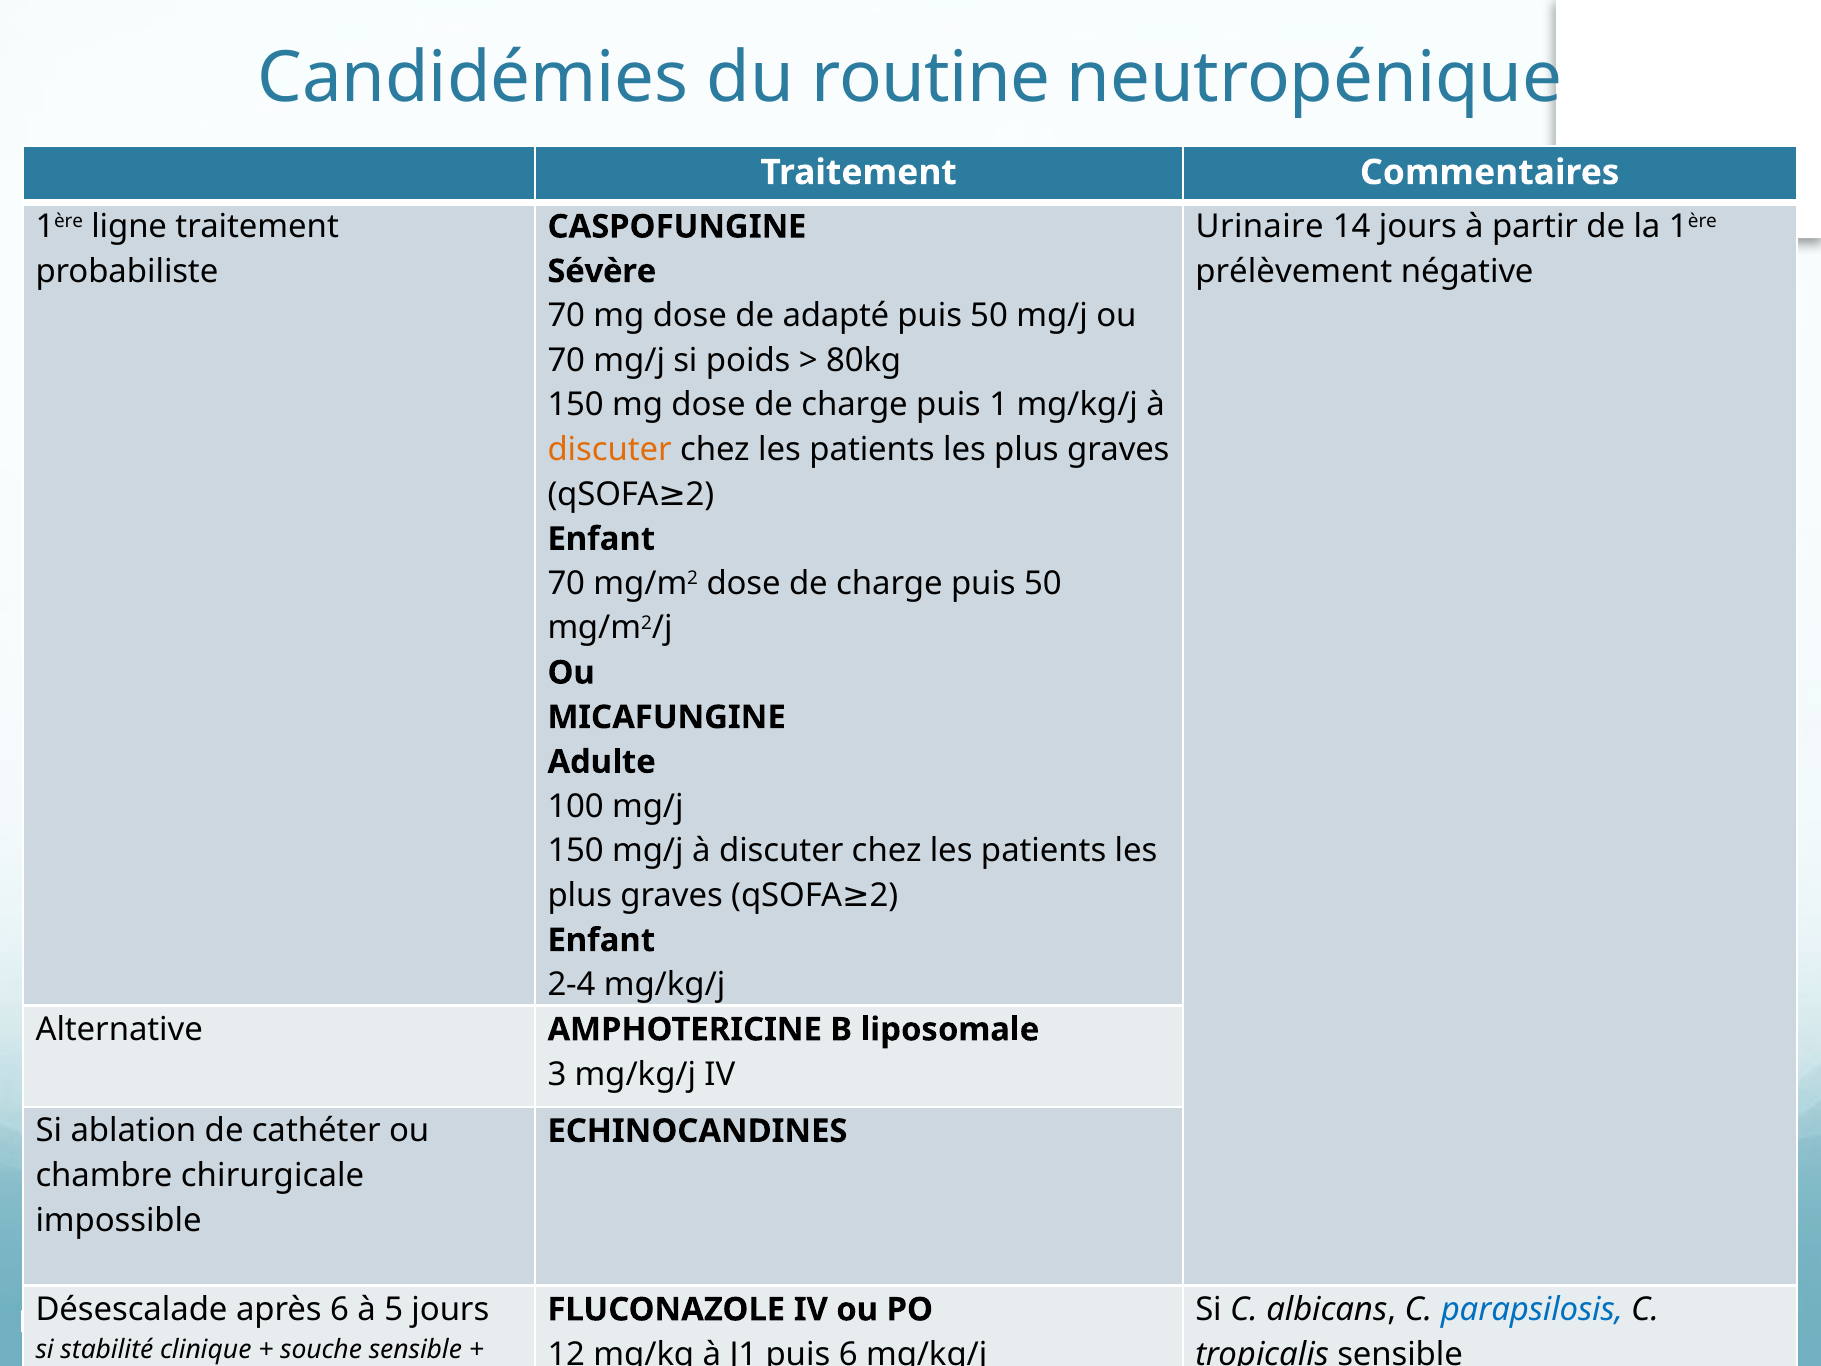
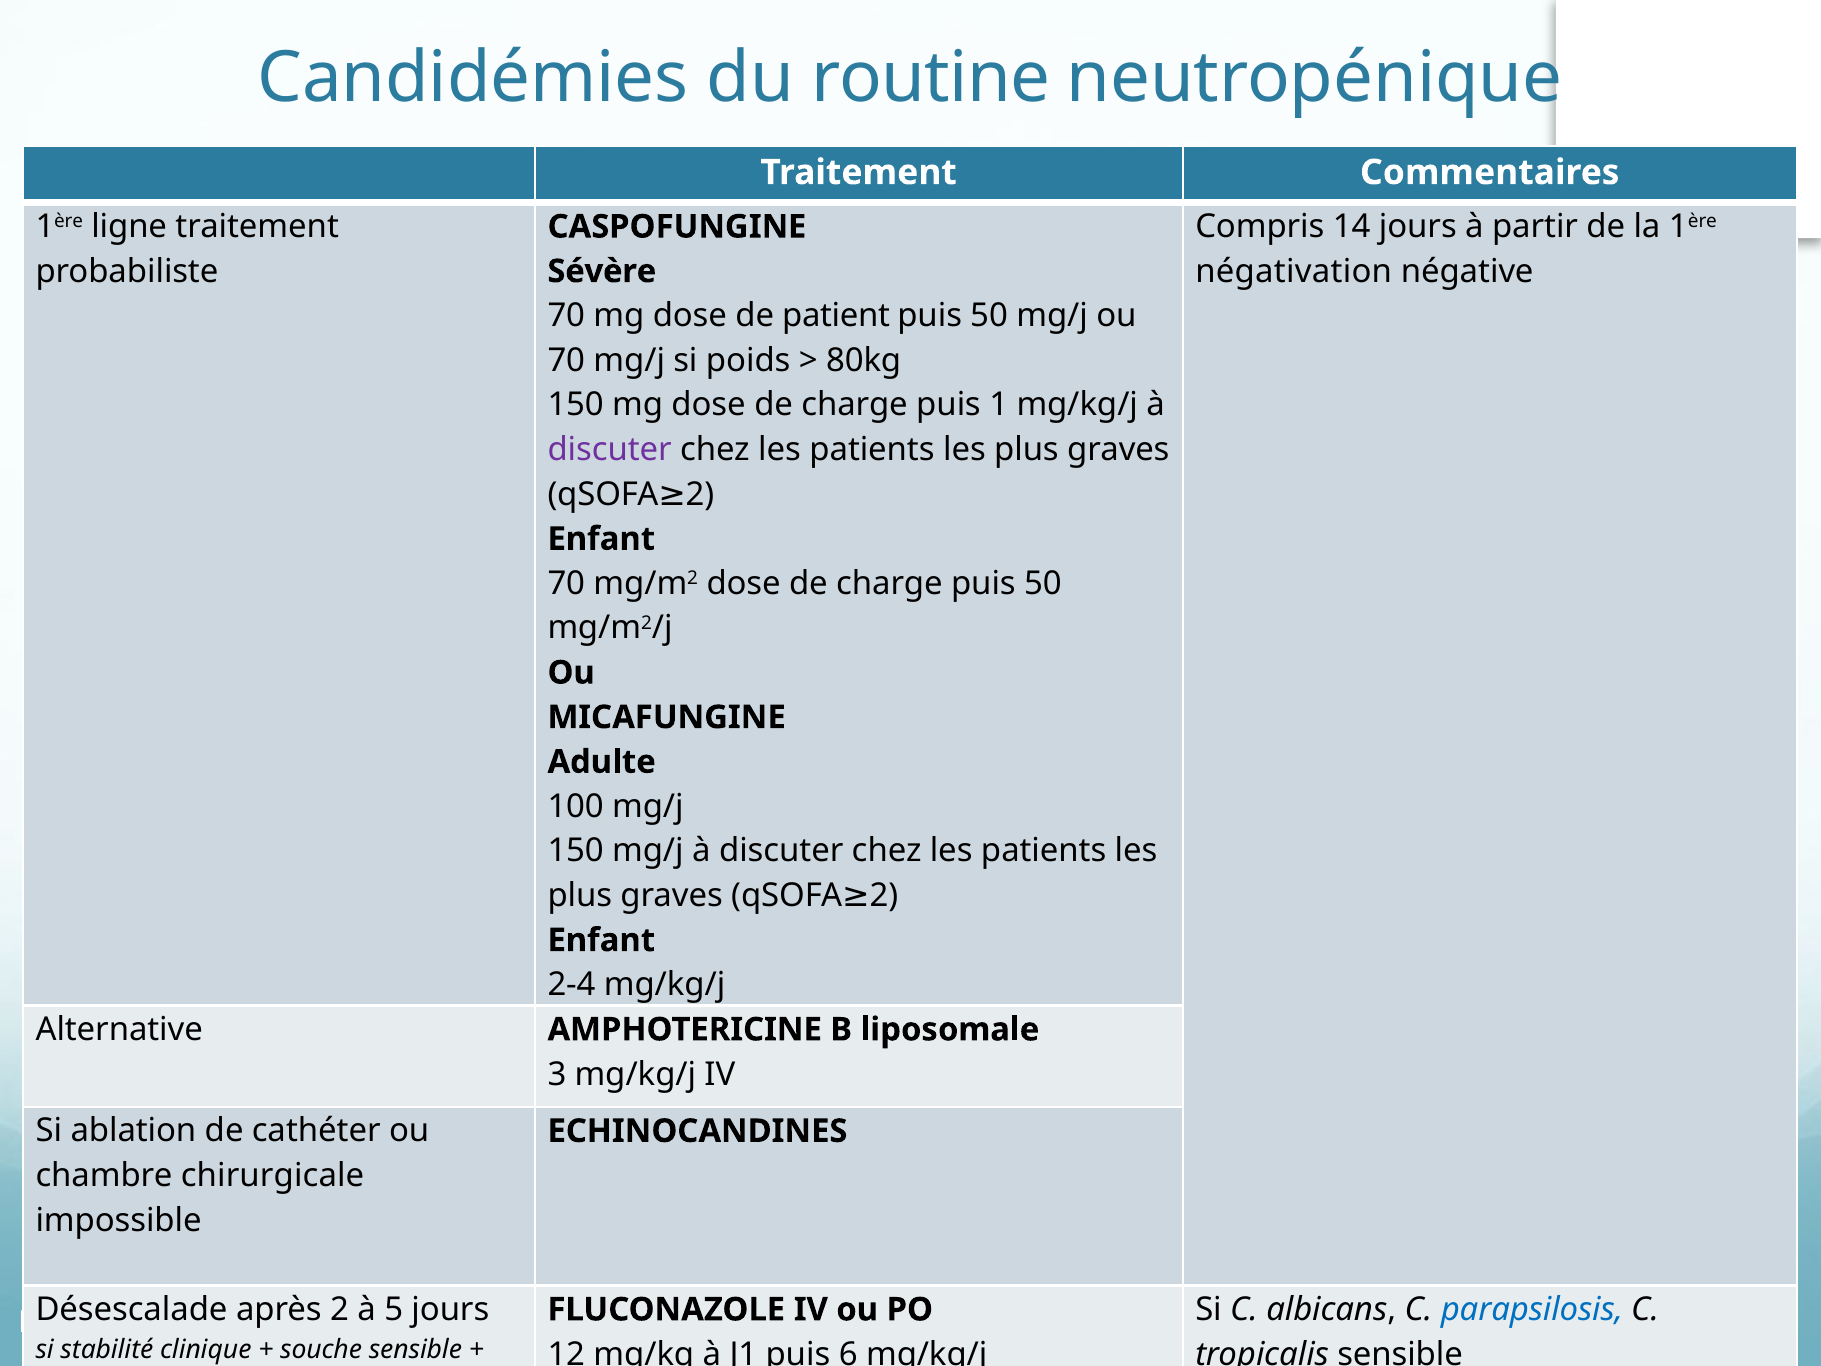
Urinaire: Urinaire -> Compris
prélèvement at (1294, 271): prélèvement -> négativation
adapté: adapté -> patient
discuter at (610, 450) colour: orange -> purple
6 at (339, 1309): 6 -> 2
